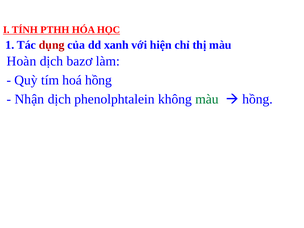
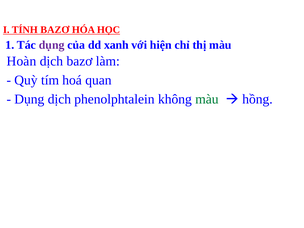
TÍNH PTHH: PTHH -> BAZƠ
dụng at (52, 45) colour: red -> purple
hoá hồng: hồng -> quan
Nhận at (29, 99): Nhận -> Dụng
